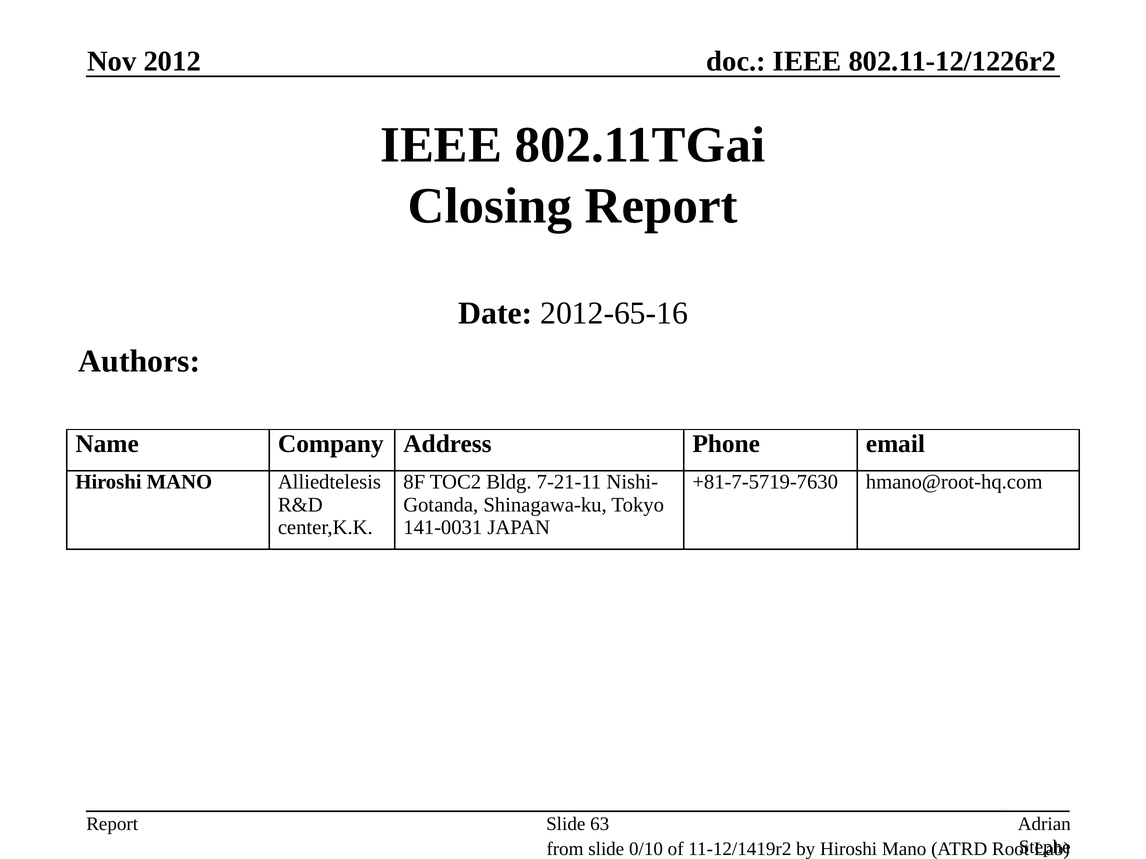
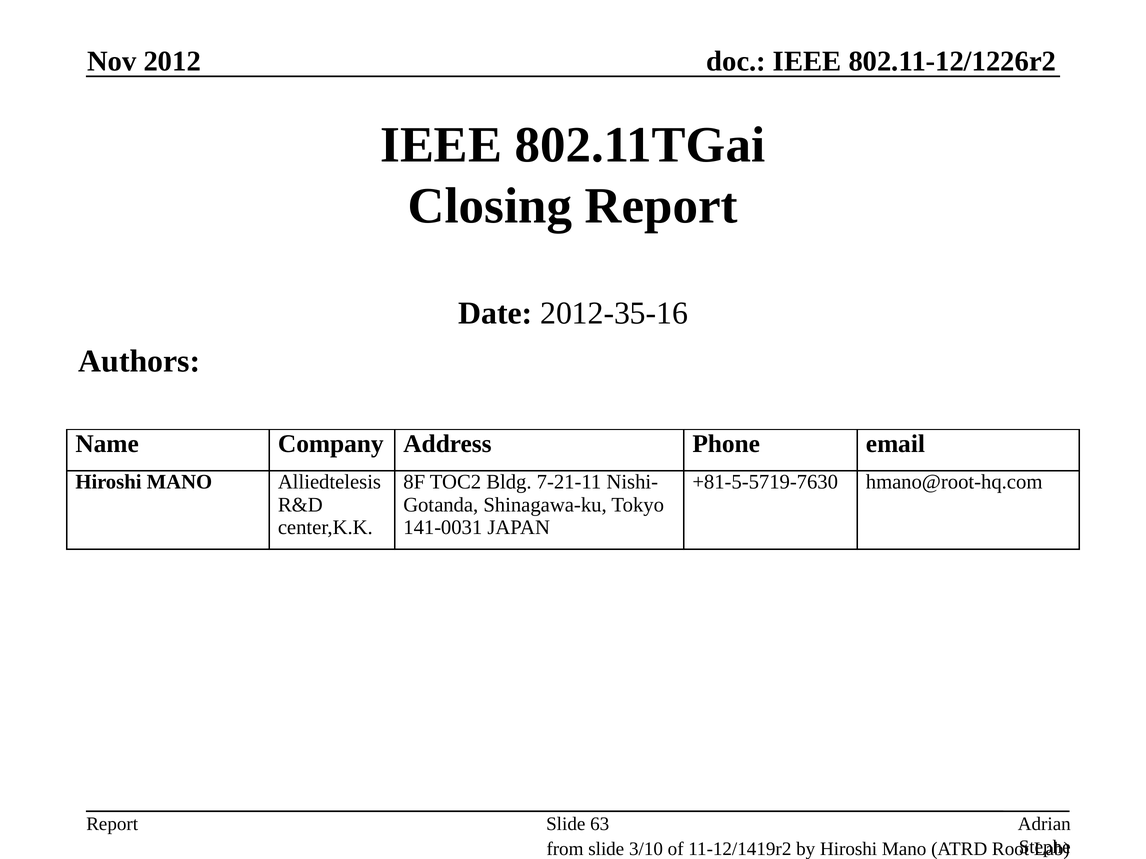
2012-65-16: 2012-65-16 -> 2012-35-16
+81-7-5719-7630: +81-7-5719-7630 -> +81-5-5719-7630
0/10: 0/10 -> 3/10
